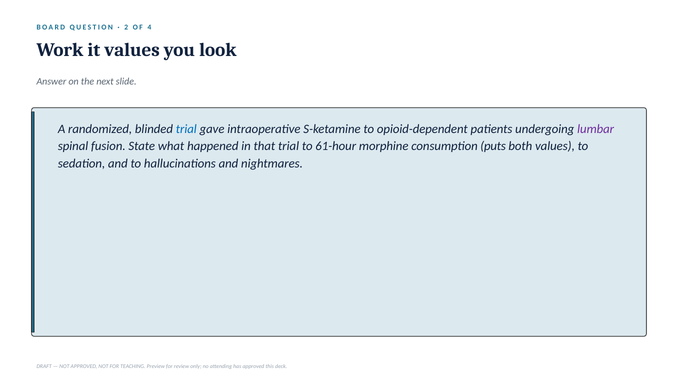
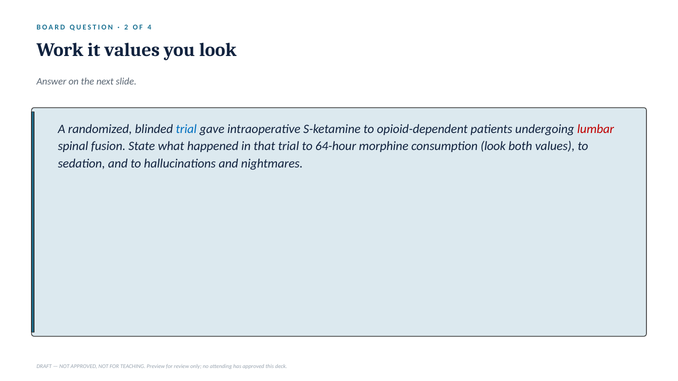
lumbar colour: purple -> red
61-hour: 61-hour -> 64-hour
consumption puts: puts -> look
